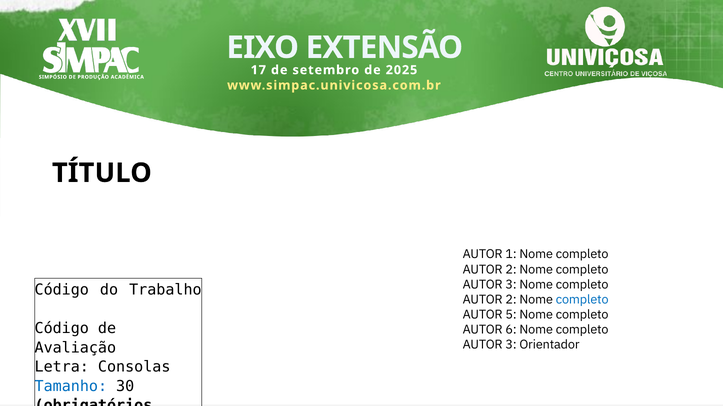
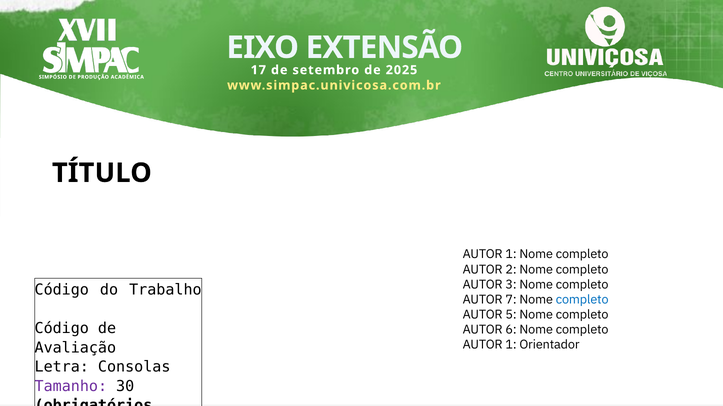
2 at (511, 300): 2 -> 7
3 at (511, 345): 3 -> 1
Tamanho colour: blue -> purple
